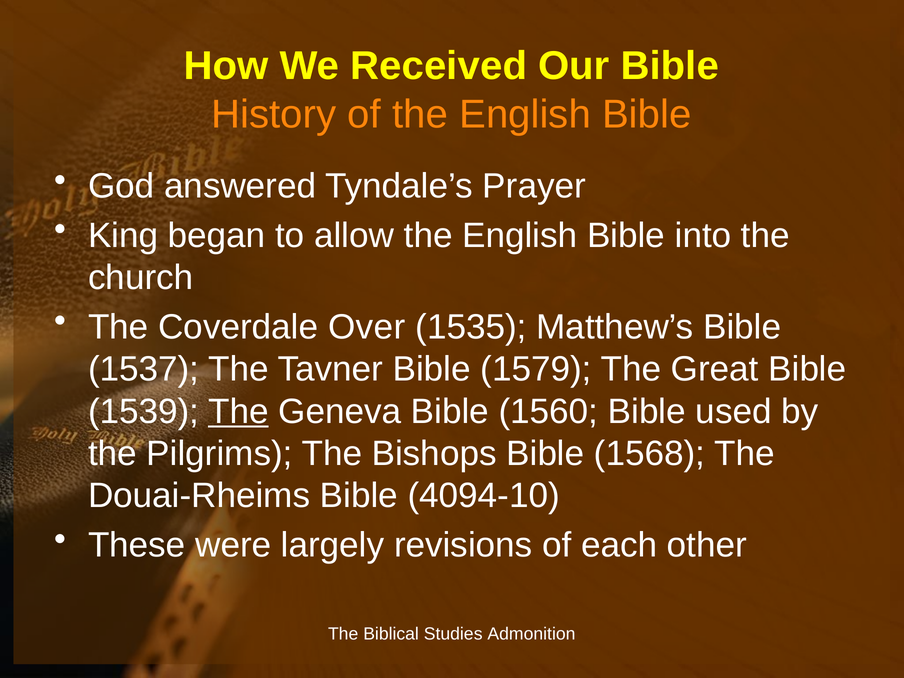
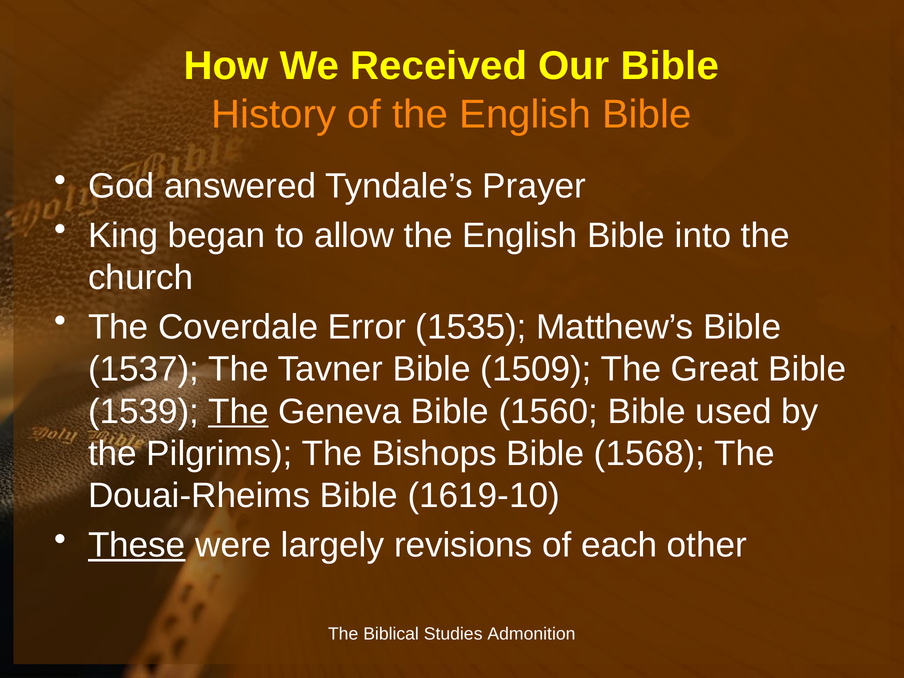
Over: Over -> Error
1579: 1579 -> 1509
4094-10: 4094-10 -> 1619-10
These underline: none -> present
